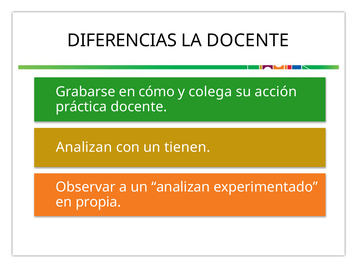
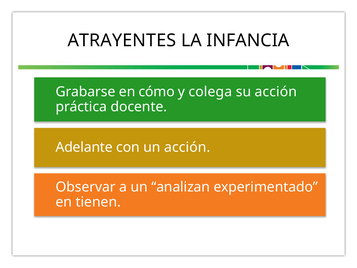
DIFERENCIAS: DIFERENCIAS -> ATRAYENTES
LA DOCENTE: DOCENTE -> INFANCIA
Analizan at (84, 147): Analizan -> Adelante
un tienen: tienen -> acción
propia: propia -> tienen
